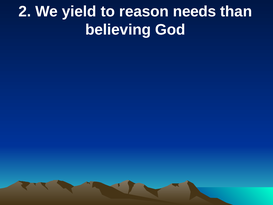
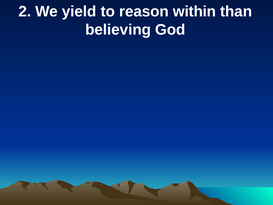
needs: needs -> within
